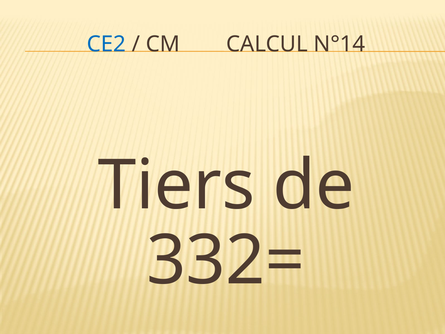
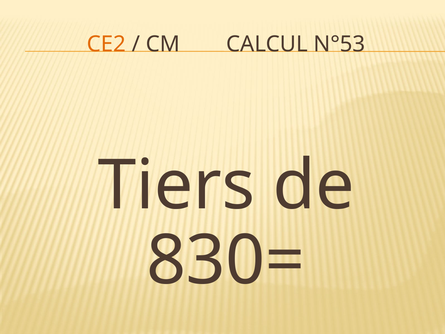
CE2 colour: blue -> orange
N°14: N°14 -> N°53
332=: 332= -> 830=
